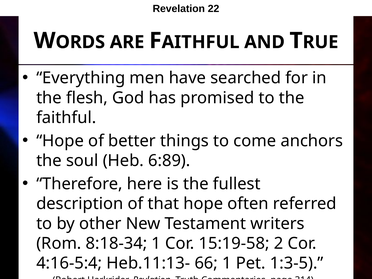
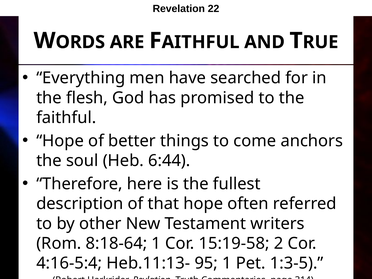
6:89: 6:89 -> 6:44
8:18-34: 8:18-34 -> 8:18-64
66: 66 -> 95
